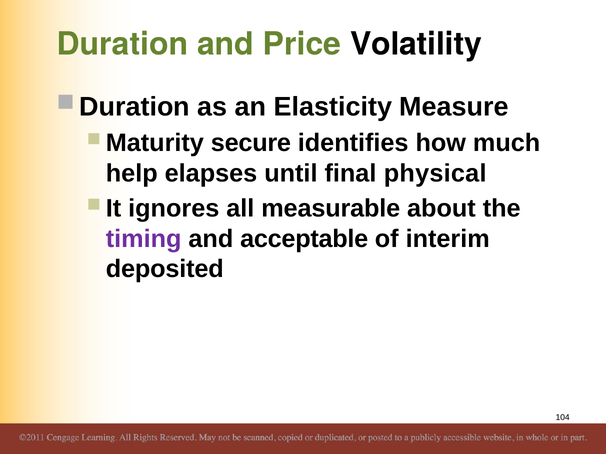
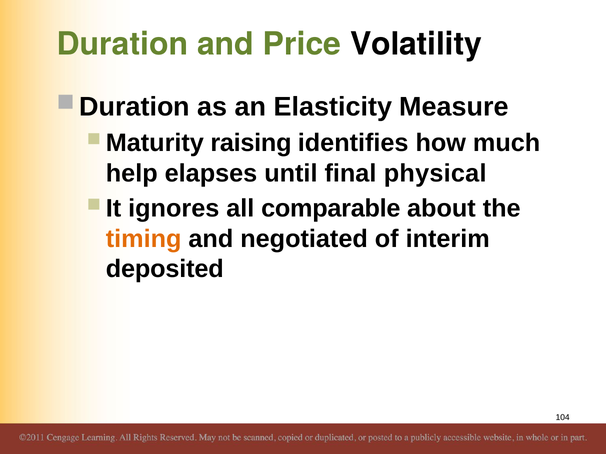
secure: secure -> raising
measurable: measurable -> comparable
timing colour: purple -> orange
acceptable: acceptable -> negotiated
